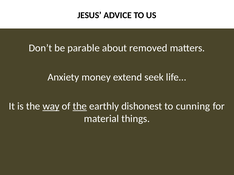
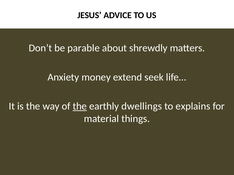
removed: removed -> shrewdly
way underline: present -> none
dishonest: dishonest -> dwellings
cunning: cunning -> explains
